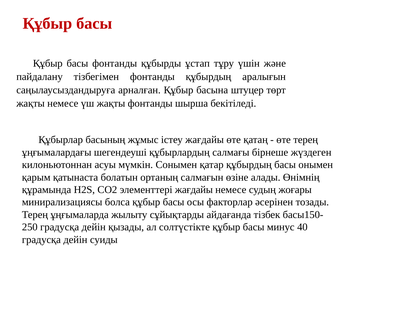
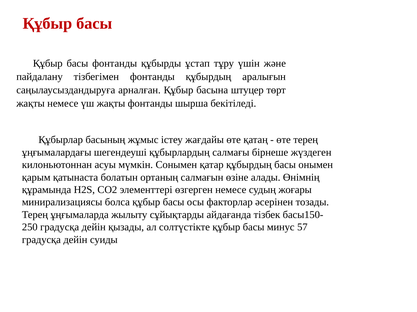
элементтері жағдайы: жағдайы -> өзгерген
40: 40 -> 57
